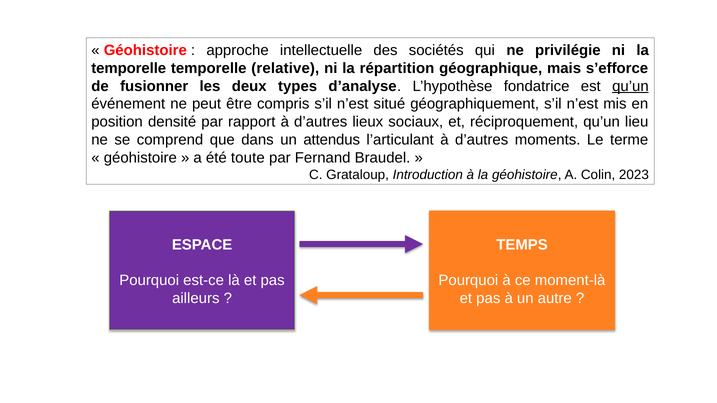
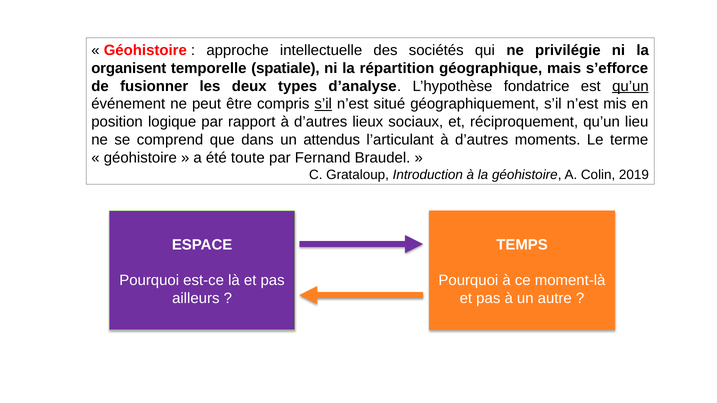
temporelle at (129, 68): temporelle -> organisent
relative: relative -> spatiale
s’il at (323, 104) underline: none -> present
densité: densité -> logique
2023: 2023 -> 2019
